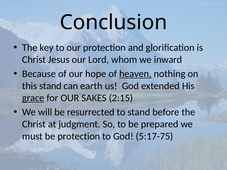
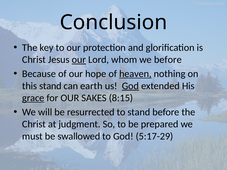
our at (79, 60) underline: none -> present
we inward: inward -> before
God at (130, 86) underline: none -> present
2:15: 2:15 -> 8:15
be protection: protection -> swallowed
5:17-75: 5:17-75 -> 5:17-29
